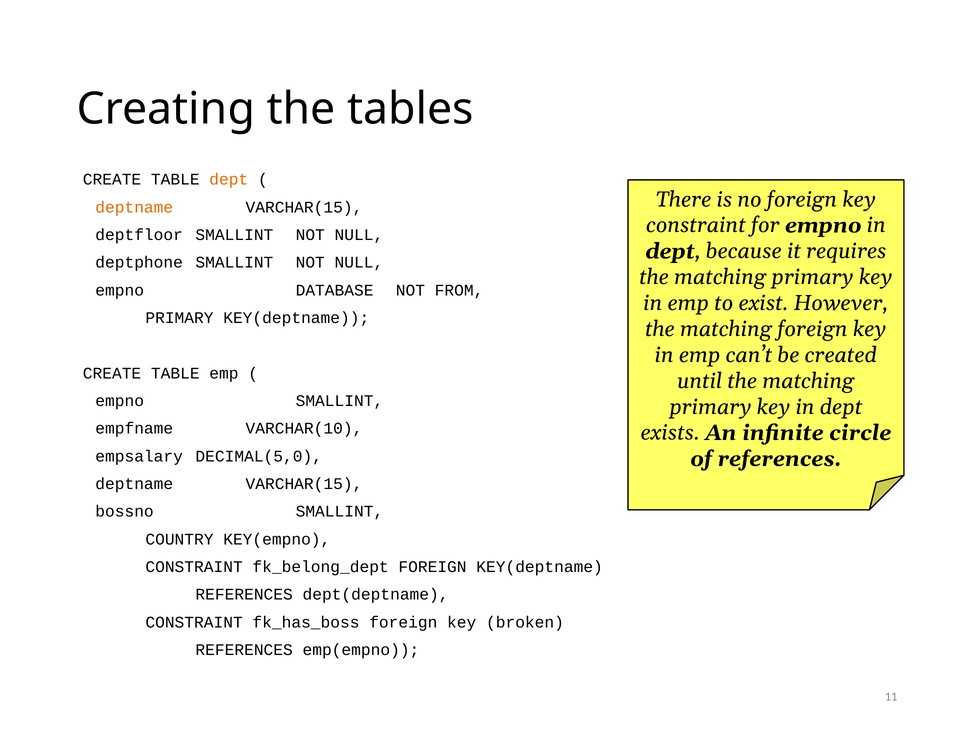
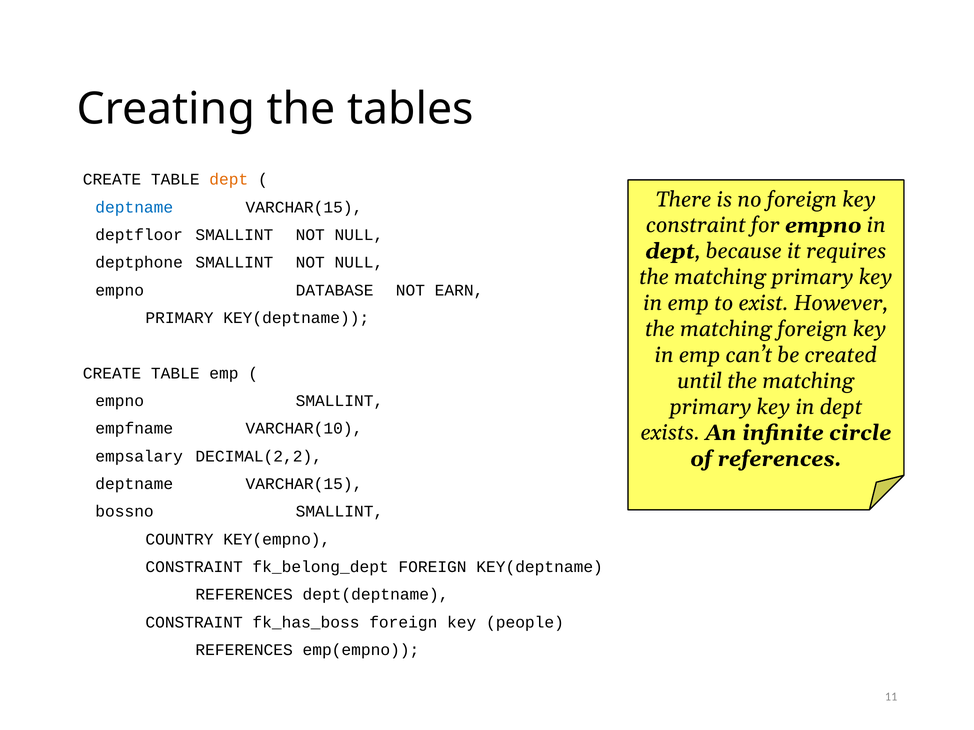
deptname at (134, 207) colour: orange -> blue
FROM: FROM -> EARN
DECIMAL(5,0: DECIMAL(5,0 -> DECIMAL(2,2
broken: broken -> people
